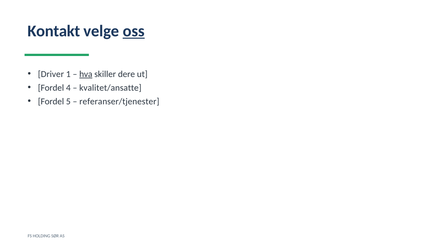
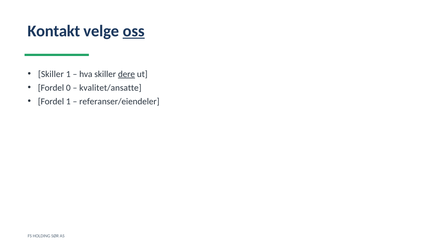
Driver at (51, 74): Driver -> Skiller
hva underline: present -> none
dere underline: none -> present
4: 4 -> 0
Fordel 5: 5 -> 1
referanser/tjenester: referanser/tjenester -> referanser/eiendeler
